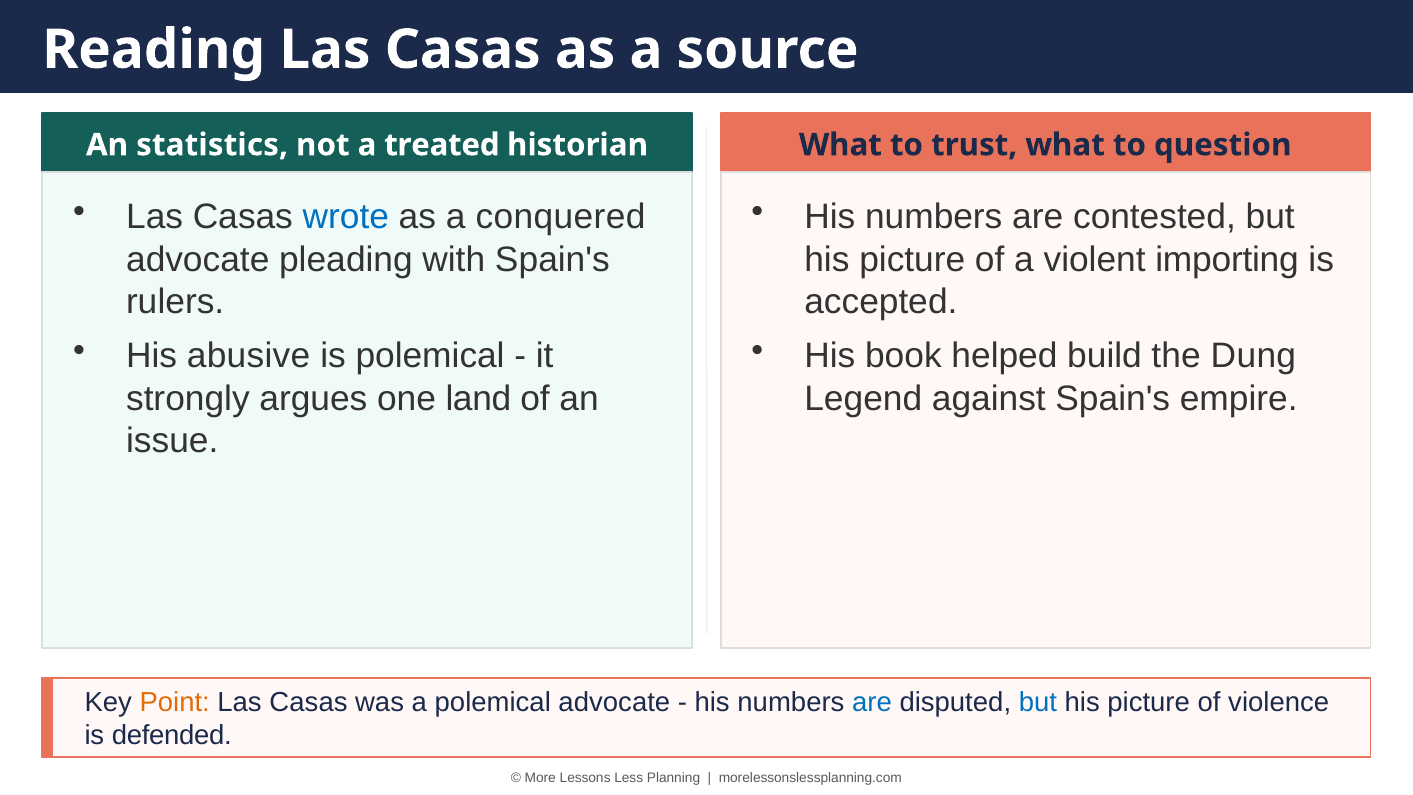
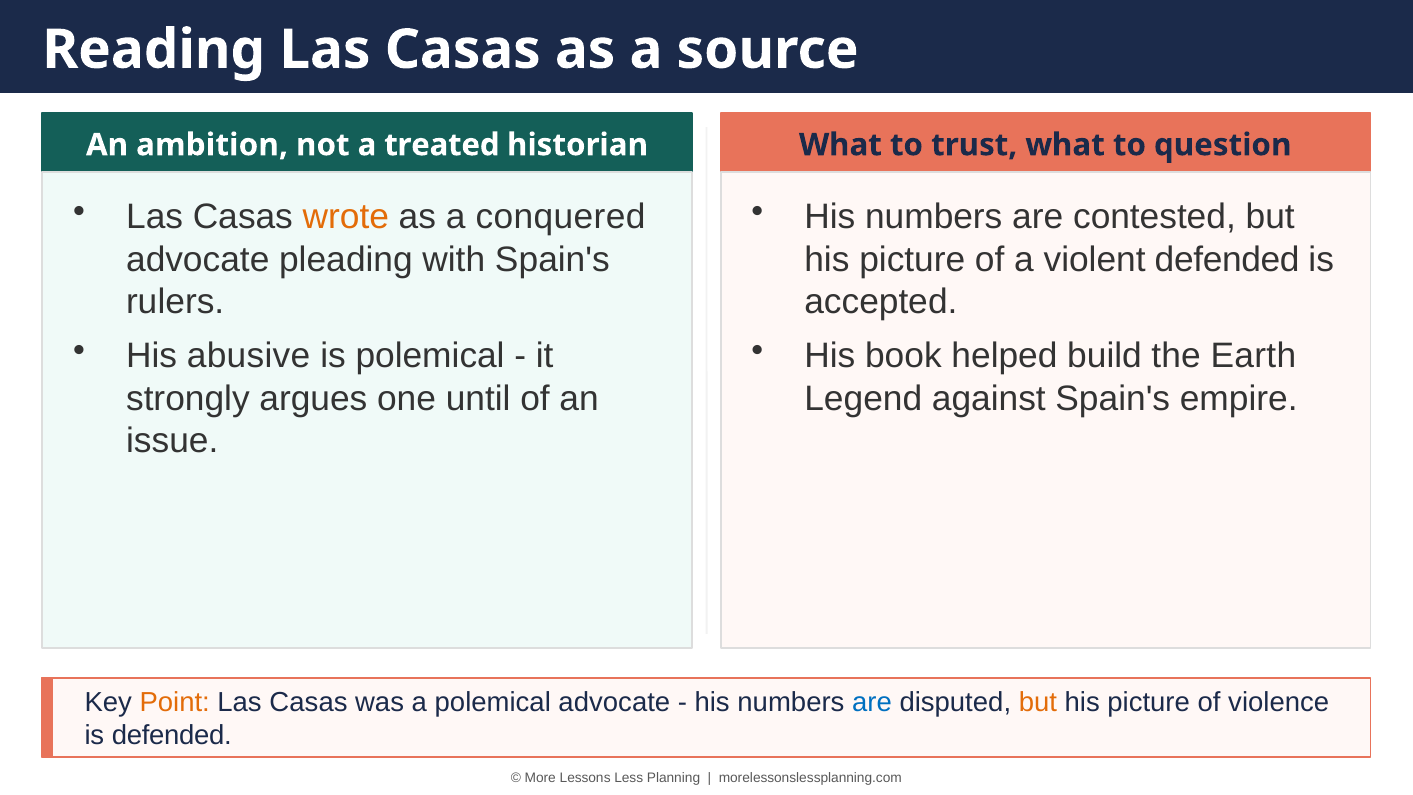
statistics: statistics -> ambition
wrote colour: blue -> orange
violent importing: importing -> defended
Dung: Dung -> Earth
land: land -> until
but at (1038, 702) colour: blue -> orange
